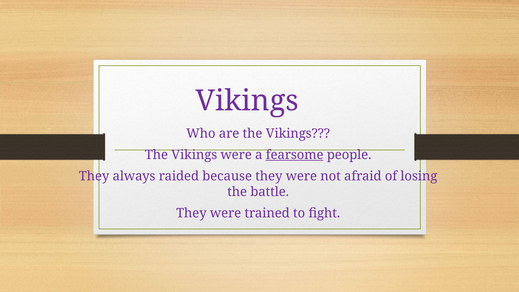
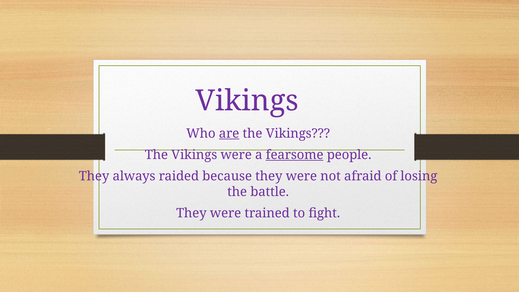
are underline: none -> present
